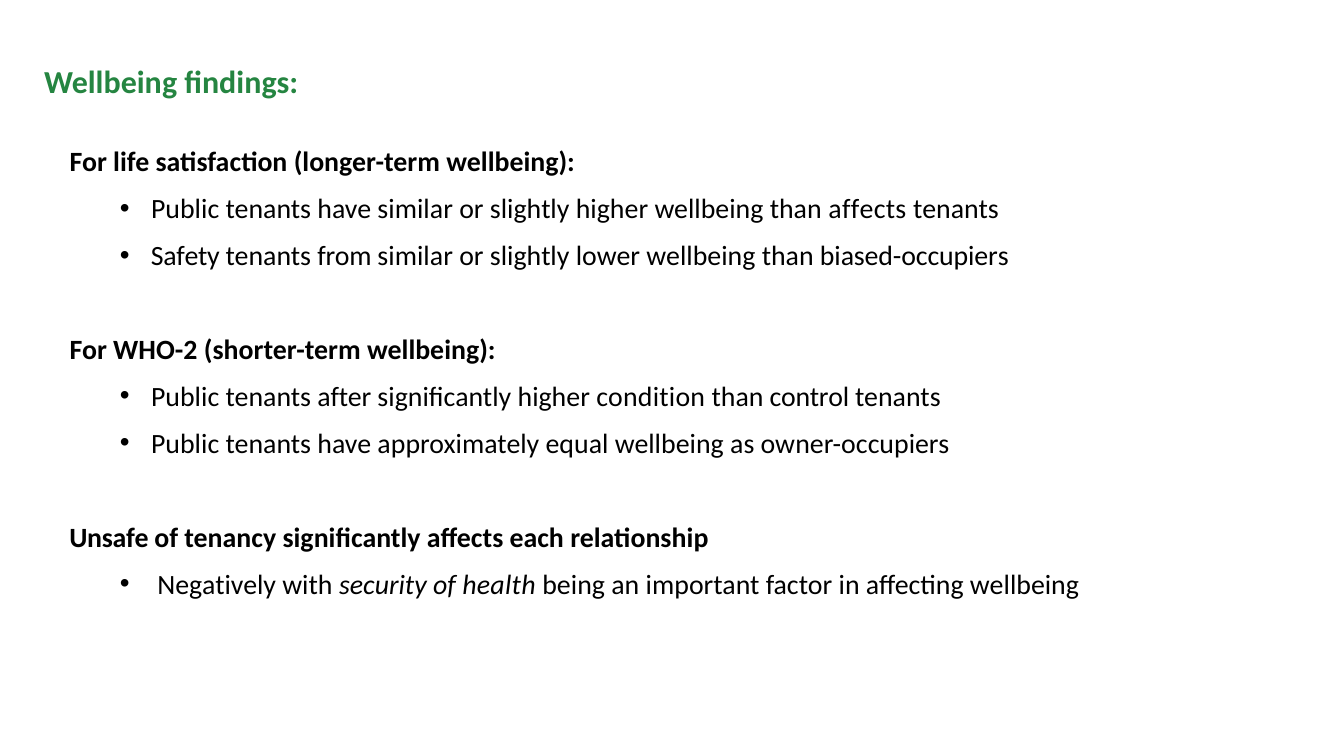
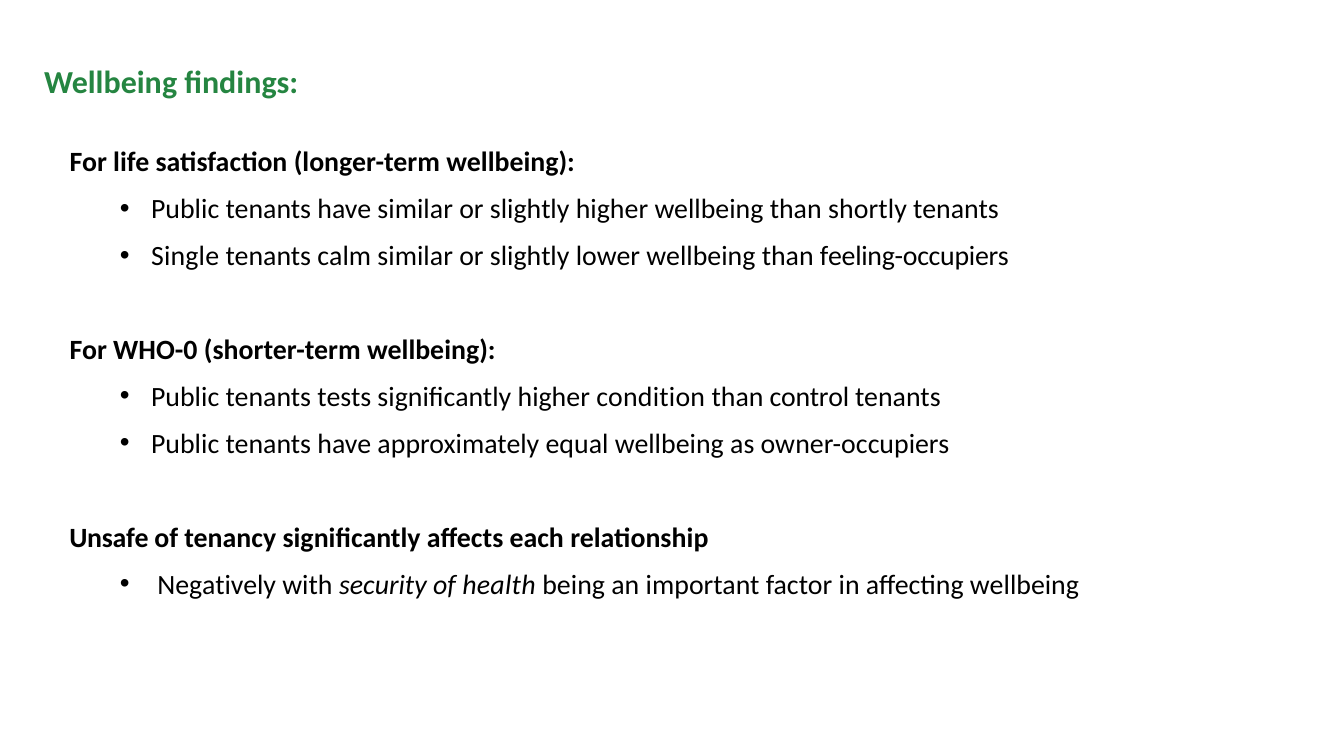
than affects: affects -> shortly
Safety: Safety -> Single
from: from -> calm
biased-occupiers: biased-occupiers -> feeling-occupiers
WHO-2: WHO-2 -> WHO-0
after: after -> tests
